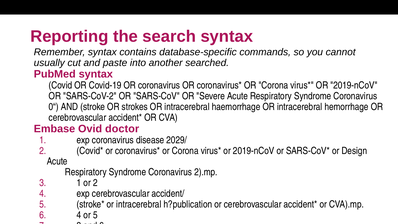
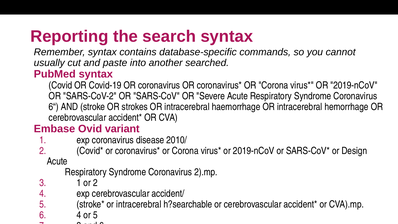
0“: 0“ -> 6“
doctor: doctor -> variant
2029/: 2029/ -> 2010/
h?publication: h?publication -> h?searchable
